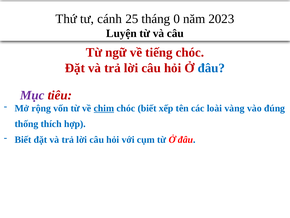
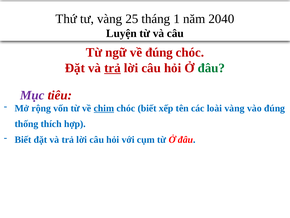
tư cánh: cánh -> vàng
0: 0 -> 1
2023: 2023 -> 2040
về tiếng: tiếng -> đúng
trả at (112, 68) underline: none -> present
đâu at (211, 68) colour: blue -> green
